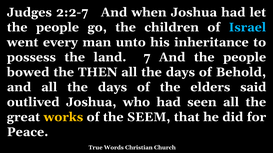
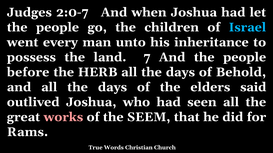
2:2-7: 2:2-7 -> 2:0-7
bowed: bowed -> before
THEN: THEN -> HERB
works colour: yellow -> pink
Peace: Peace -> Rams
